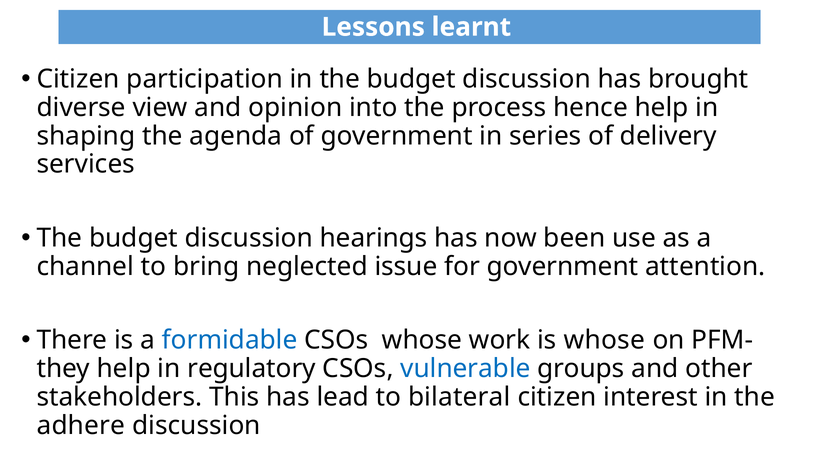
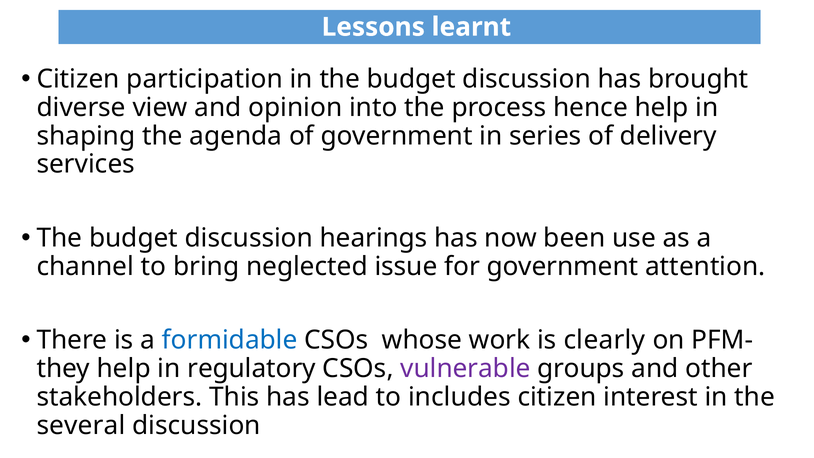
is whose: whose -> clearly
vulnerable colour: blue -> purple
bilateral: bilateral -> includes
adhere: adhere -> several
